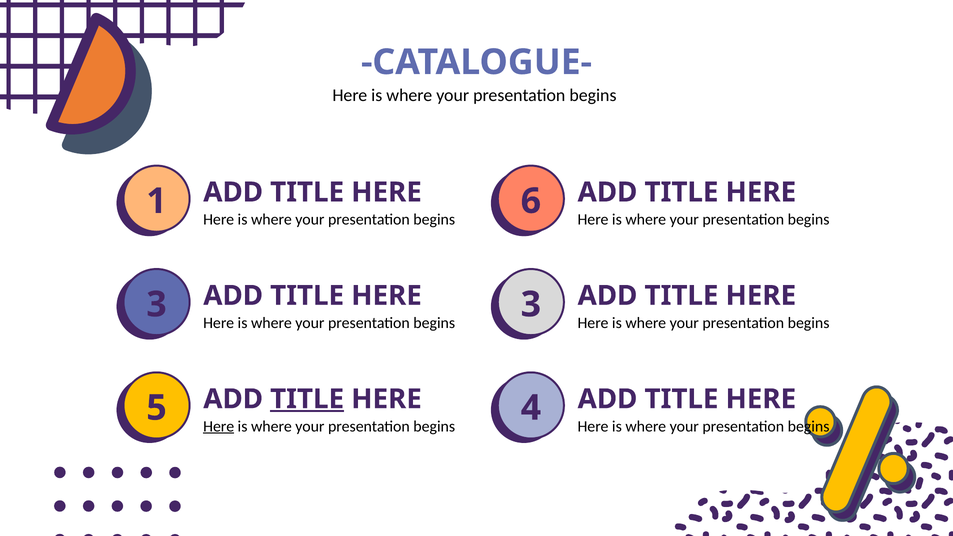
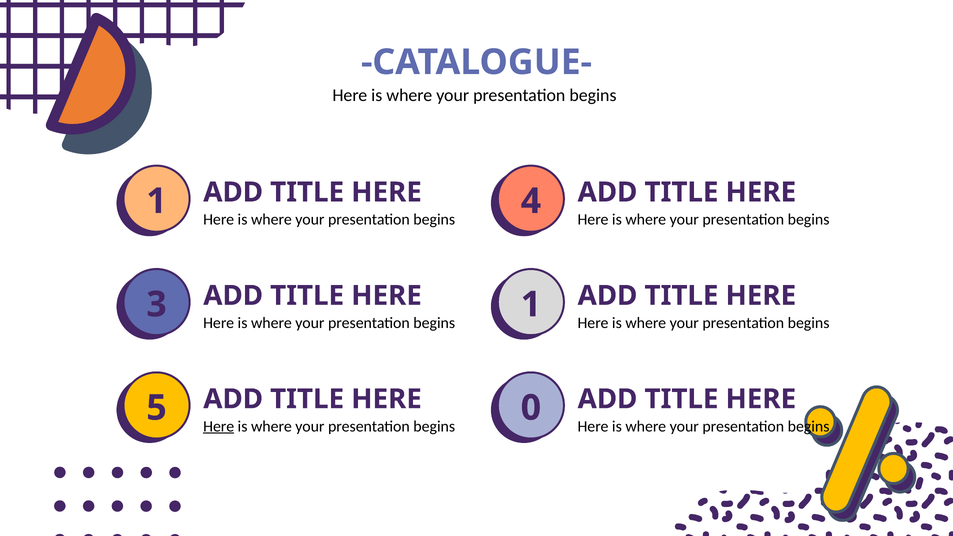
6: 6 -> 4
3 at (531, 305): 3 -> 1
TITLE at (307, 399) underline: present -> none
4: 4 -> 0
